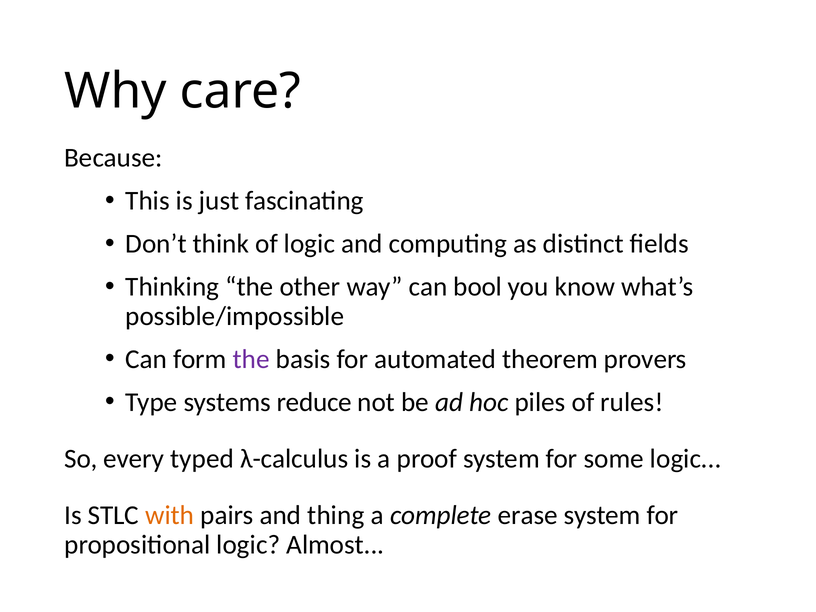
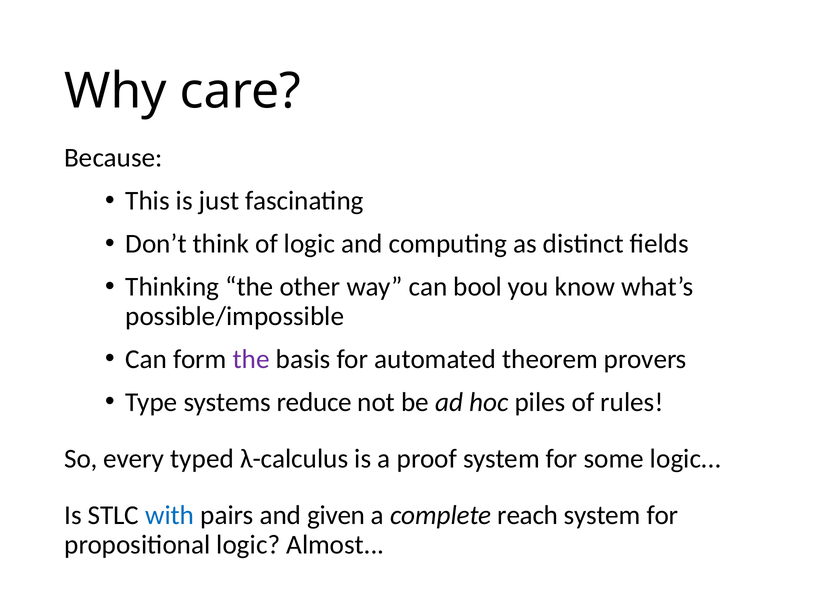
with colour: orange -> blue
thing: thing -> given
erase: erase -> reach
